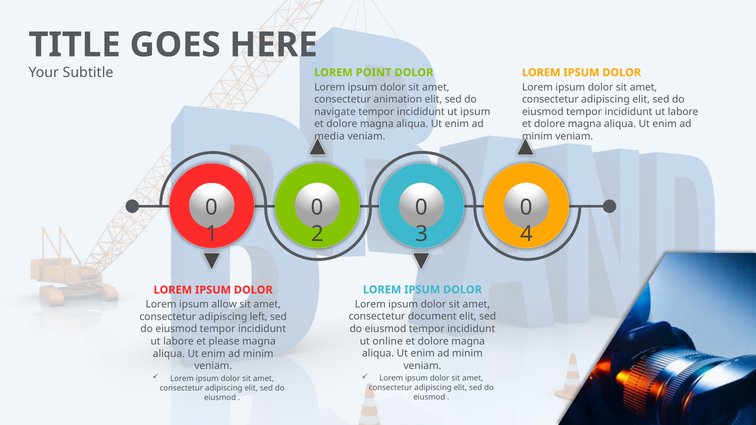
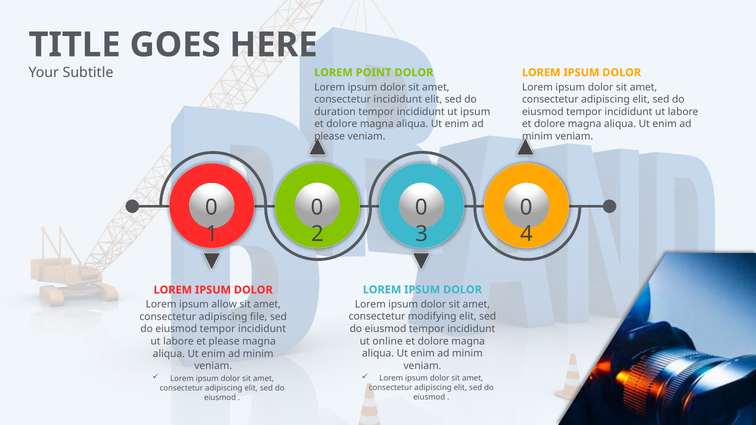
consectetur animation: animation -> incididunt
navigate: navigate -> duration
media at (330, 136): media -> please
document: document -> modifying
left: left -> file
